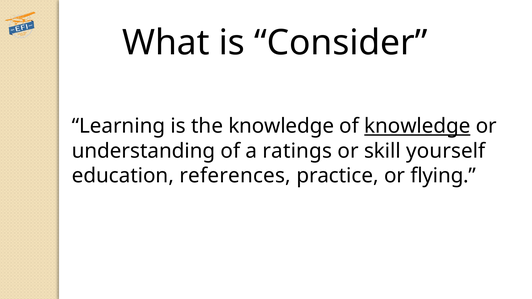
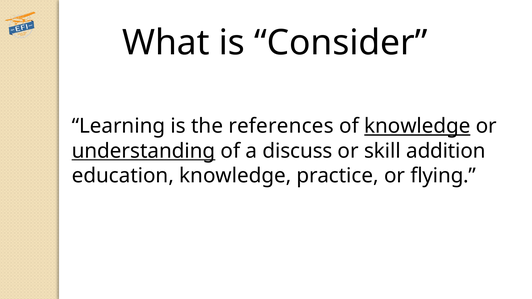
the knowledge: knowledge -> references
understanding underline: none -> present
ratings: ratings -> discuss
yourself: yourself -> addition
education references: references -> knowledge
